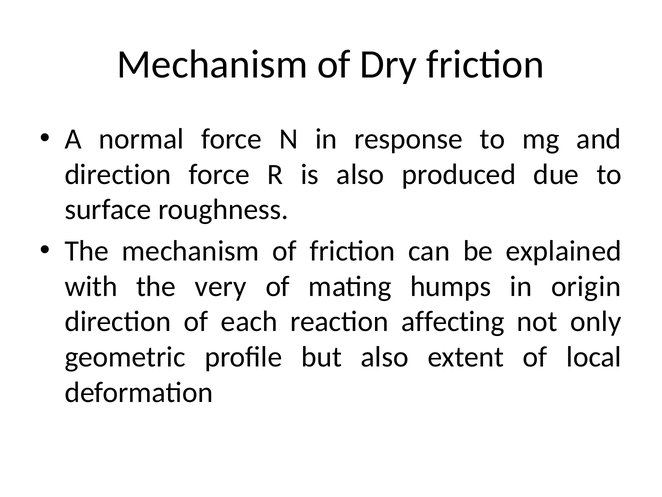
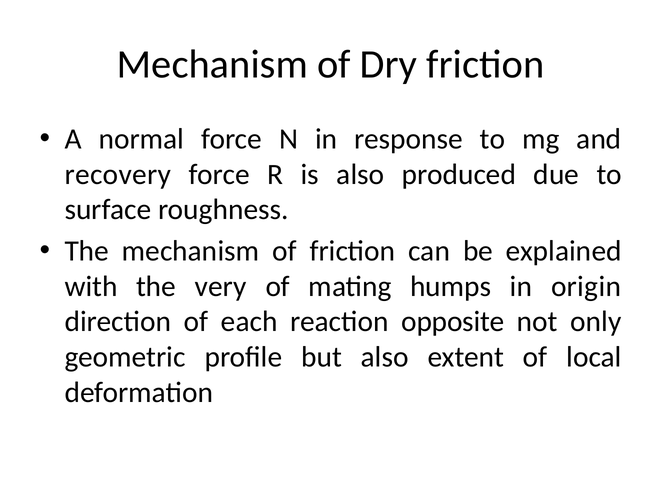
direction at (118, 174): direction -> recovery
affecting: affecting -> opposite
